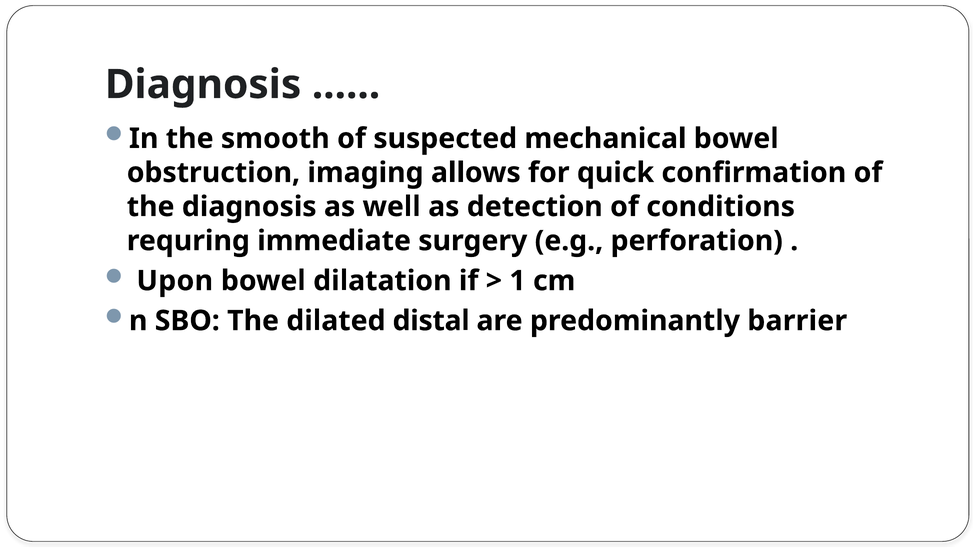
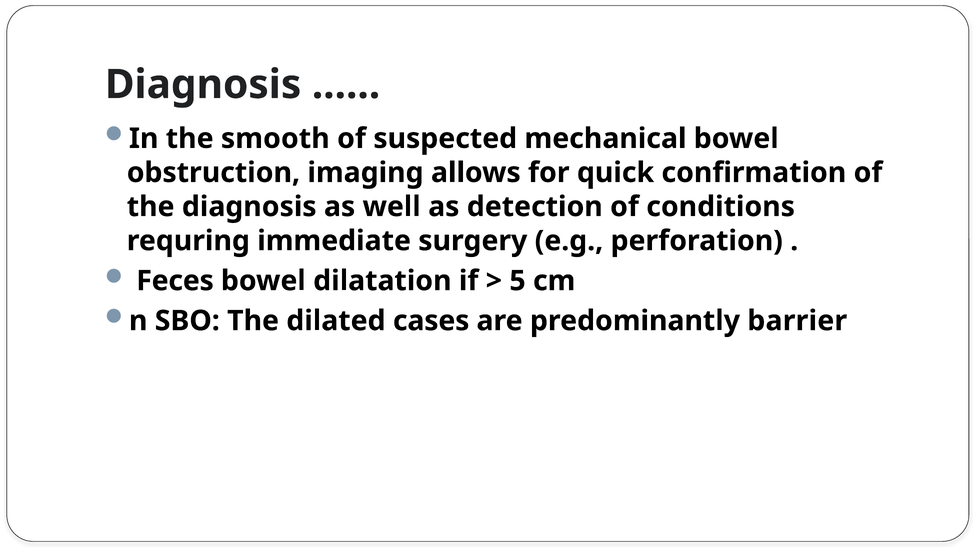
Upon: Upon -> Feces
1: 1 -> 5
distal: distal -> cases
